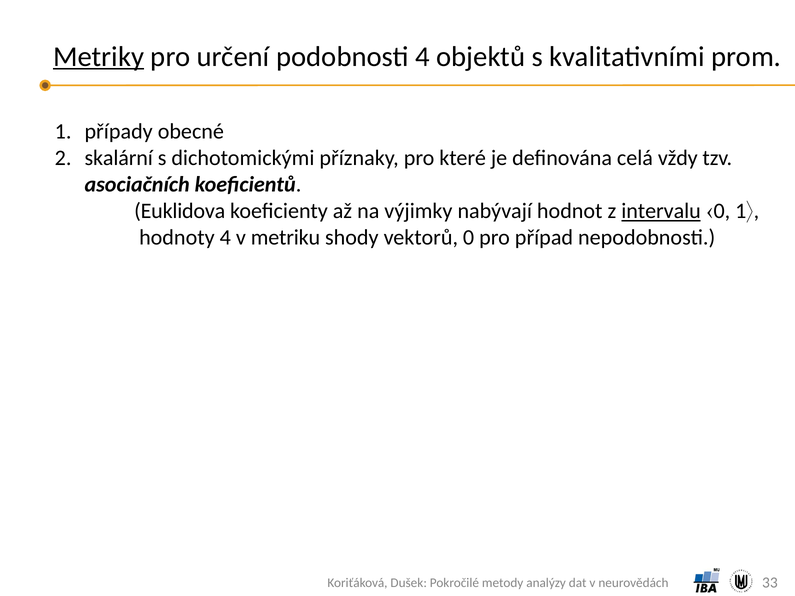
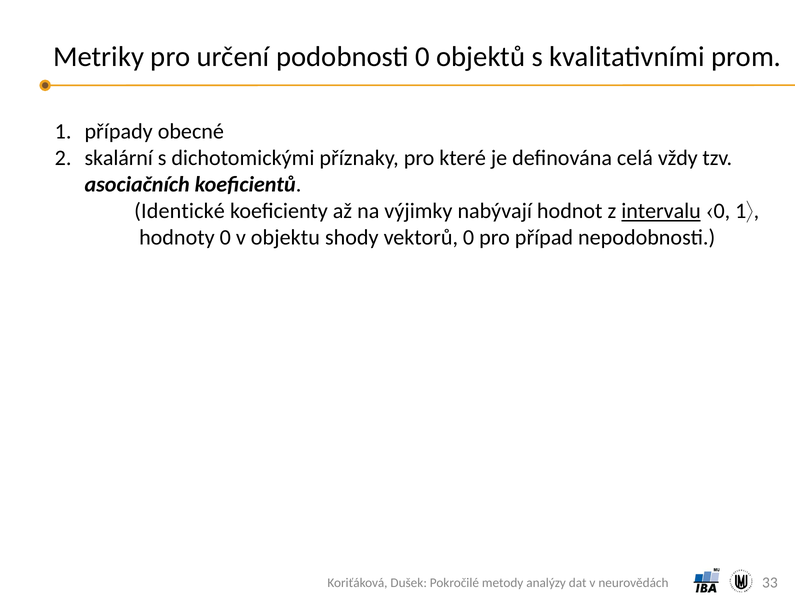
Metriky underline: present -> none
podobnosti 4: 4 -> 0
Euklidova: Euklidova -> Identické
hodnoty 4: 4 -> 0
metriku: metriku -> objektu
